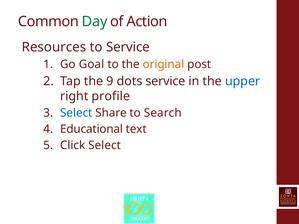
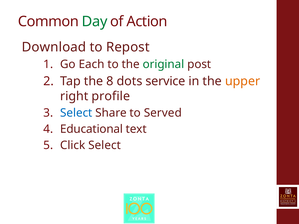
Resources: Resources -> Download
to Service: Service -> Repost
Goal: Goal -> Each
original colour: orange -> green
9: 9 -> 8
upper colour: blue -> orange
Search: Search -> Served
